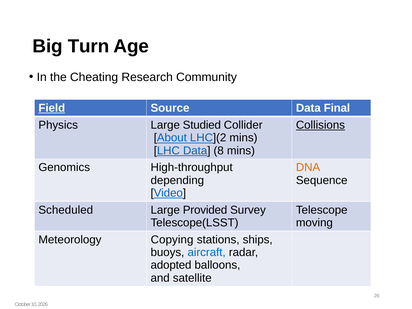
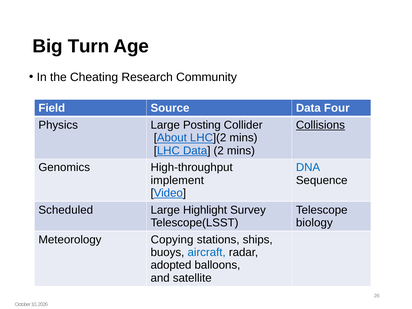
Field underline: present -> none
Final: Final -> Four
Studied: Studied -> Posting
8: 8 -> 2
DNA colour: orange -> blue
depending: depending -> implement
Provided: Provided -> Highlight
moving: moving -> biology
